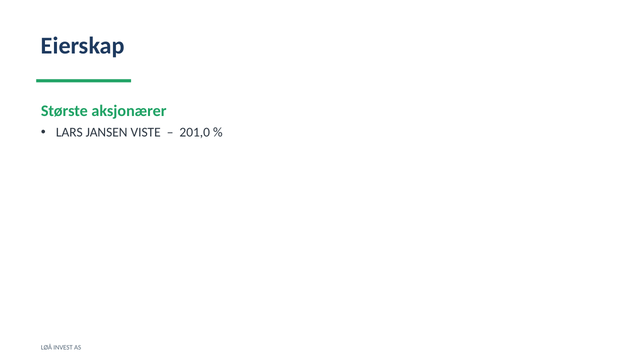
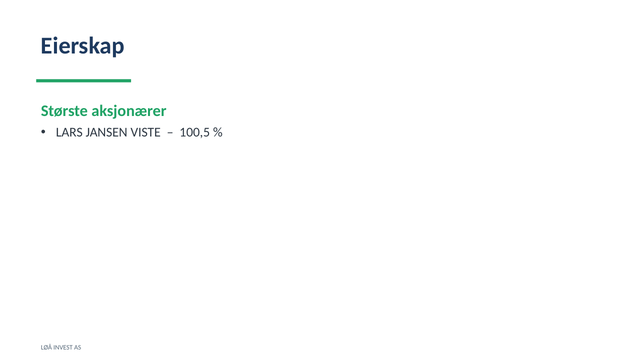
201,0: 201,0 -> 100,5
